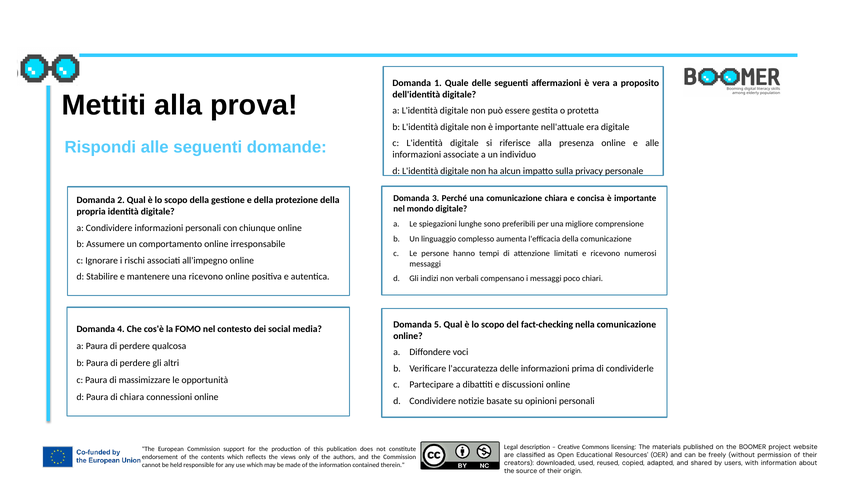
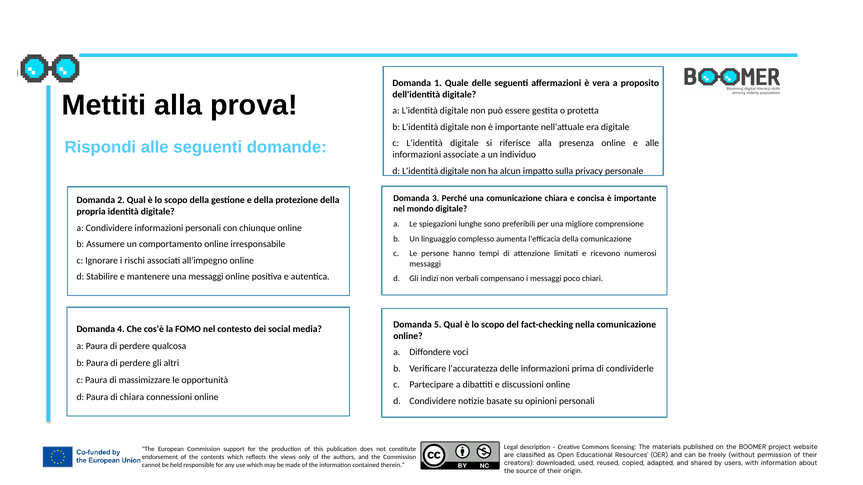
una ricevono: ricevono -> messaggi
